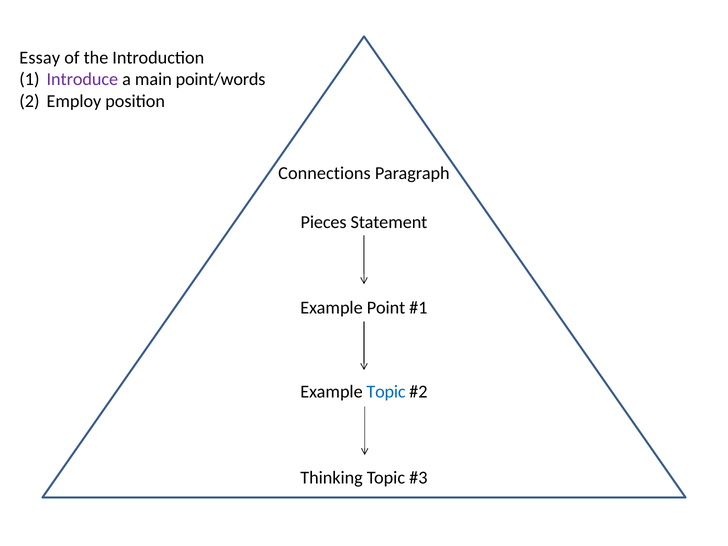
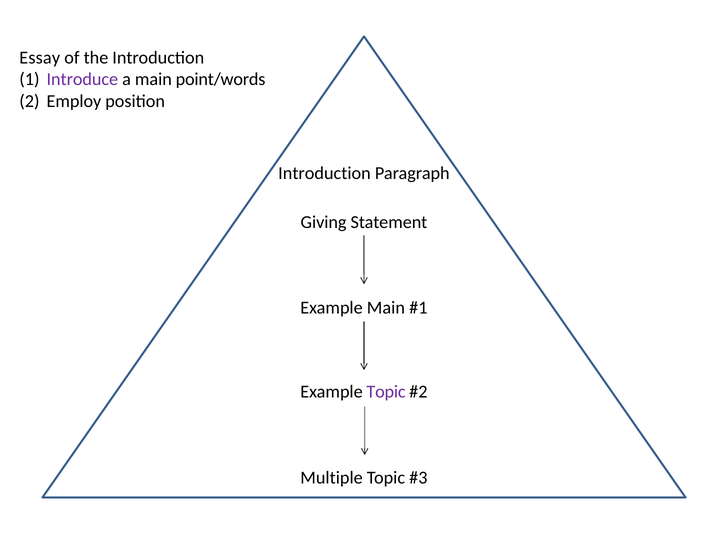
Connections at (324, 173): Connections -> Introduction
Pieces: Pieces -> Giving
Example Point: Point -> Main
Topic at (386, 392) colour: blue -> purple
Thinking: Thinking -> Multiple
